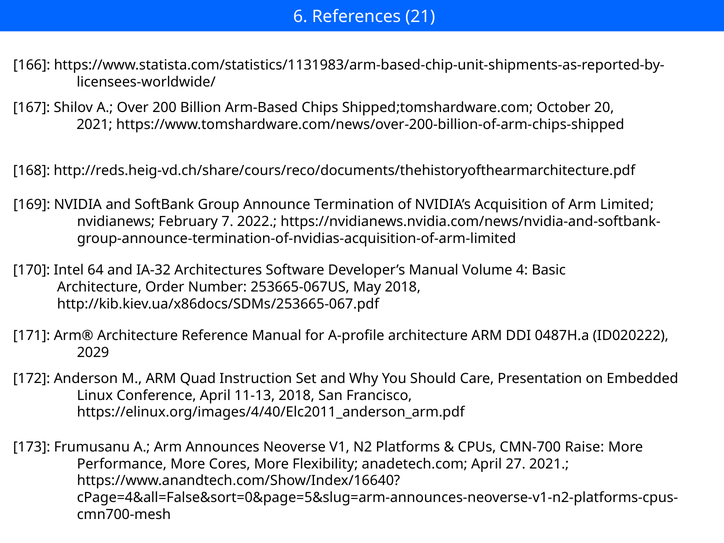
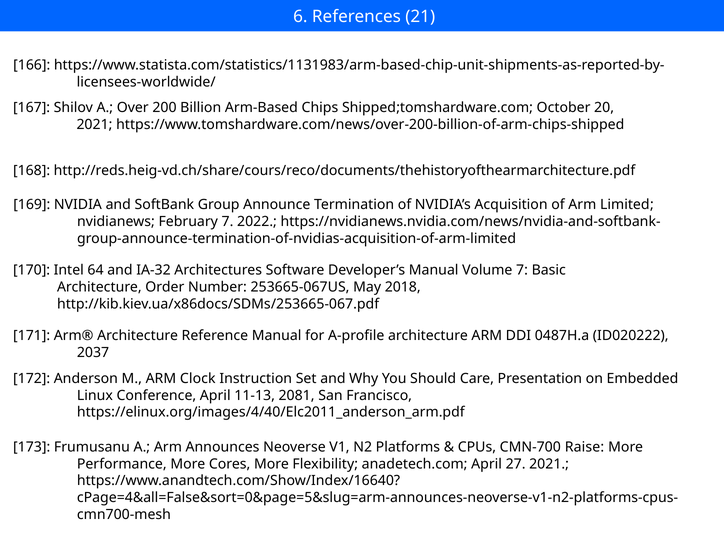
Volume 4: 4 -> 7
2029: 2029 -> 2037
Quad: Quad -> Clock
11-13 2018: 2018 -> 2081
